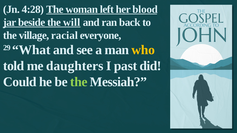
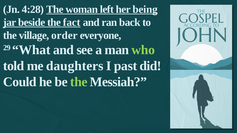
blood: blood -> being
will: will -> fact
racial: racial -> order
who colour: yellow -> light green
